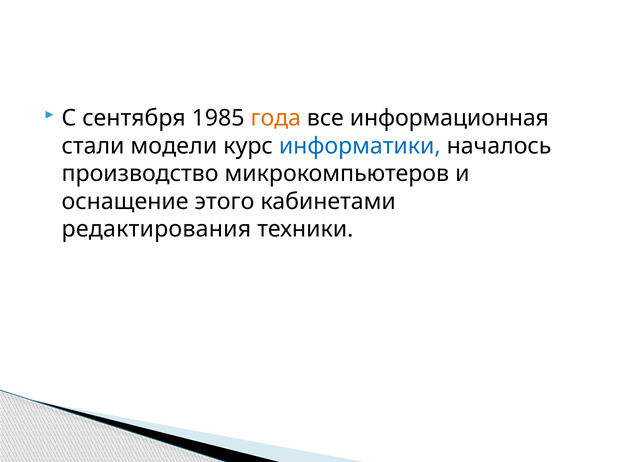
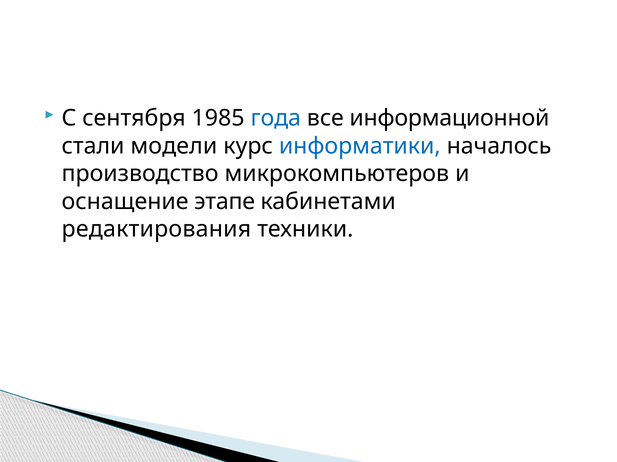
года colour: orange -> blue
информационная: информационная -> информационной
этого: этого -> этапе
